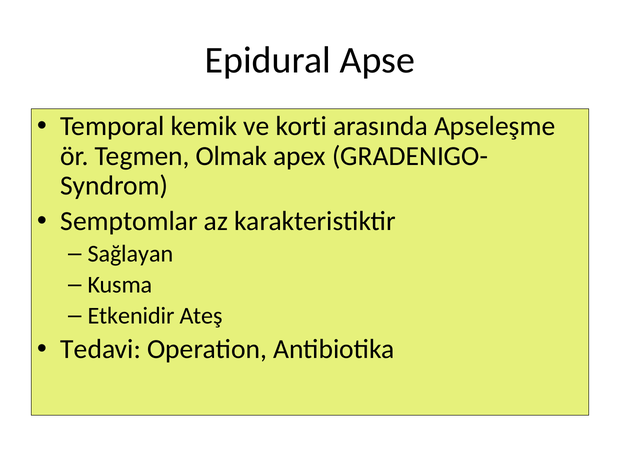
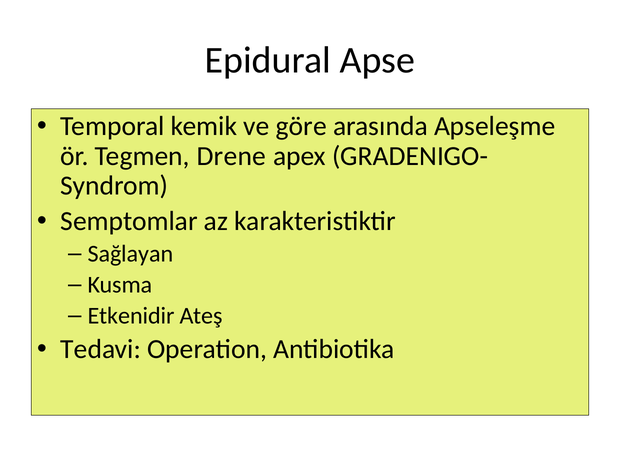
korti: korti -> göre
Olmak: Olmak -> Drene
